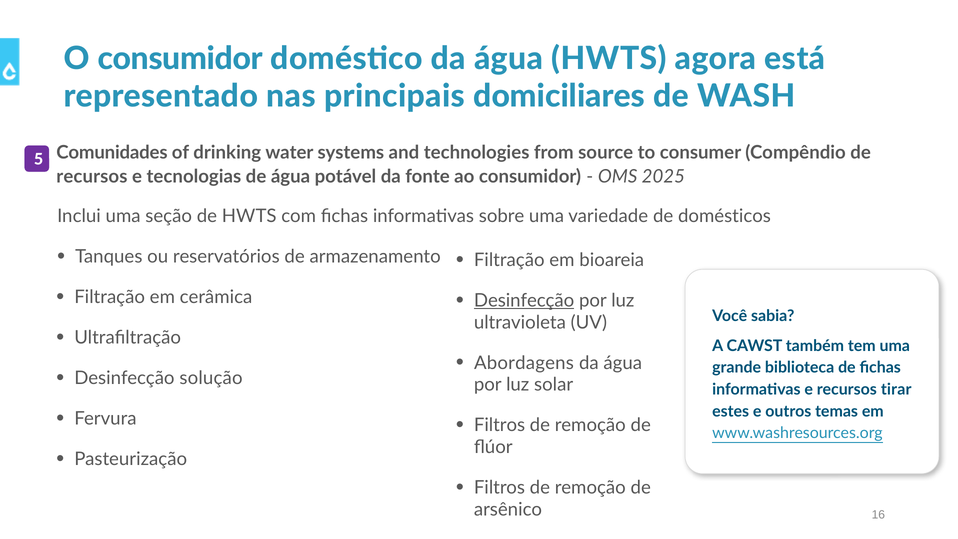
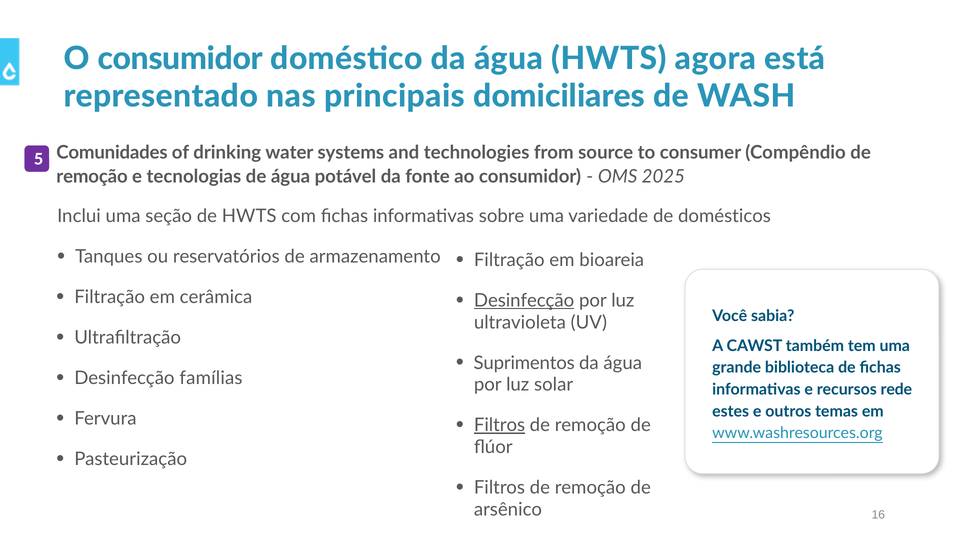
recursos at (92, 176): recursos -> remoção
Abordagens: Abordagens -> Suprimentos
solução: solução -> famílias
tirar: tirar -> rede
Filtros at (499, 425) underline: none -> present
